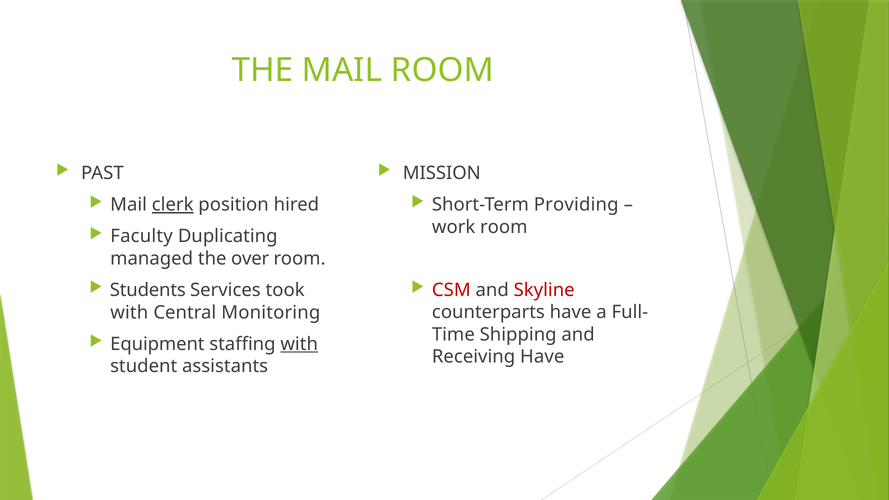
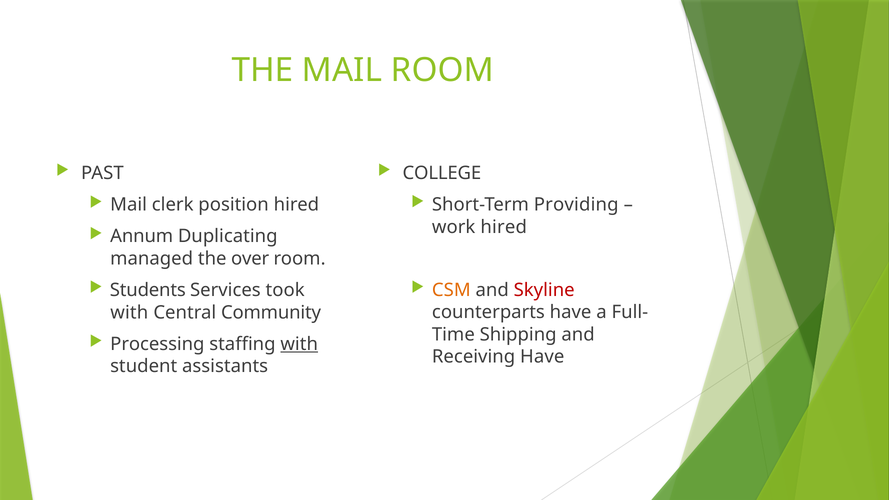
MISSION: MISSION -> COLLEGE
clerk underline: present -> none
work room: room -> hired
Faculty: Faculty -> Annum
CSM colour: red -> orange
Monitoring: Monitoring -> Community
Equipment: Equipment -> Processing
